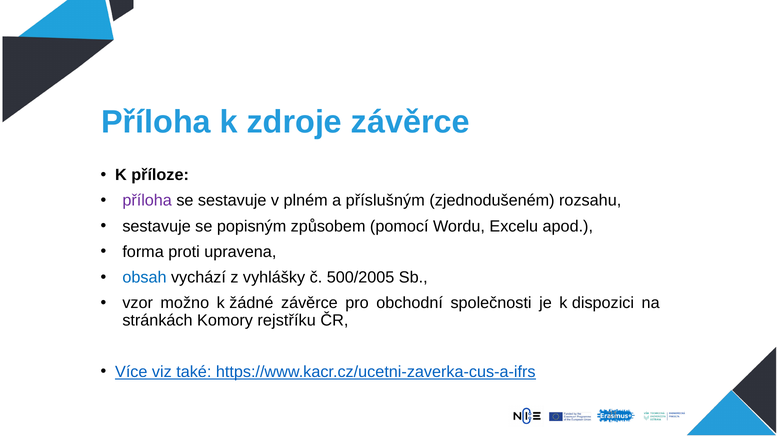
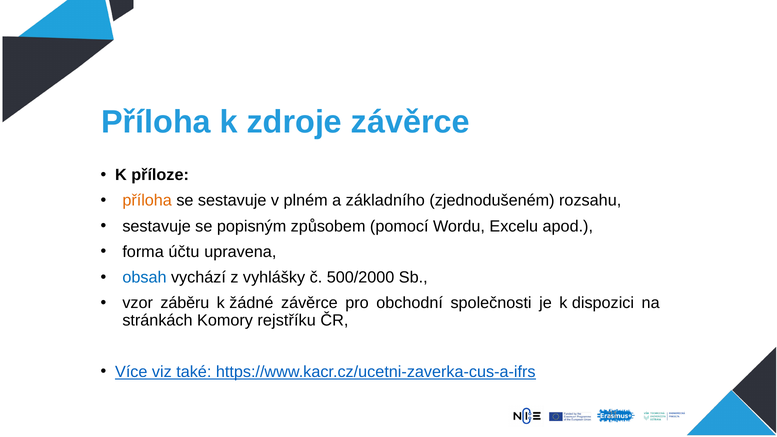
příloha at (147, 201) colour: purple -> orange
příslušným: příslušným -> základního
proti: proti -> účtu
500/2005: 500/2005 -> 500/2000
možno: možno -> záběru
